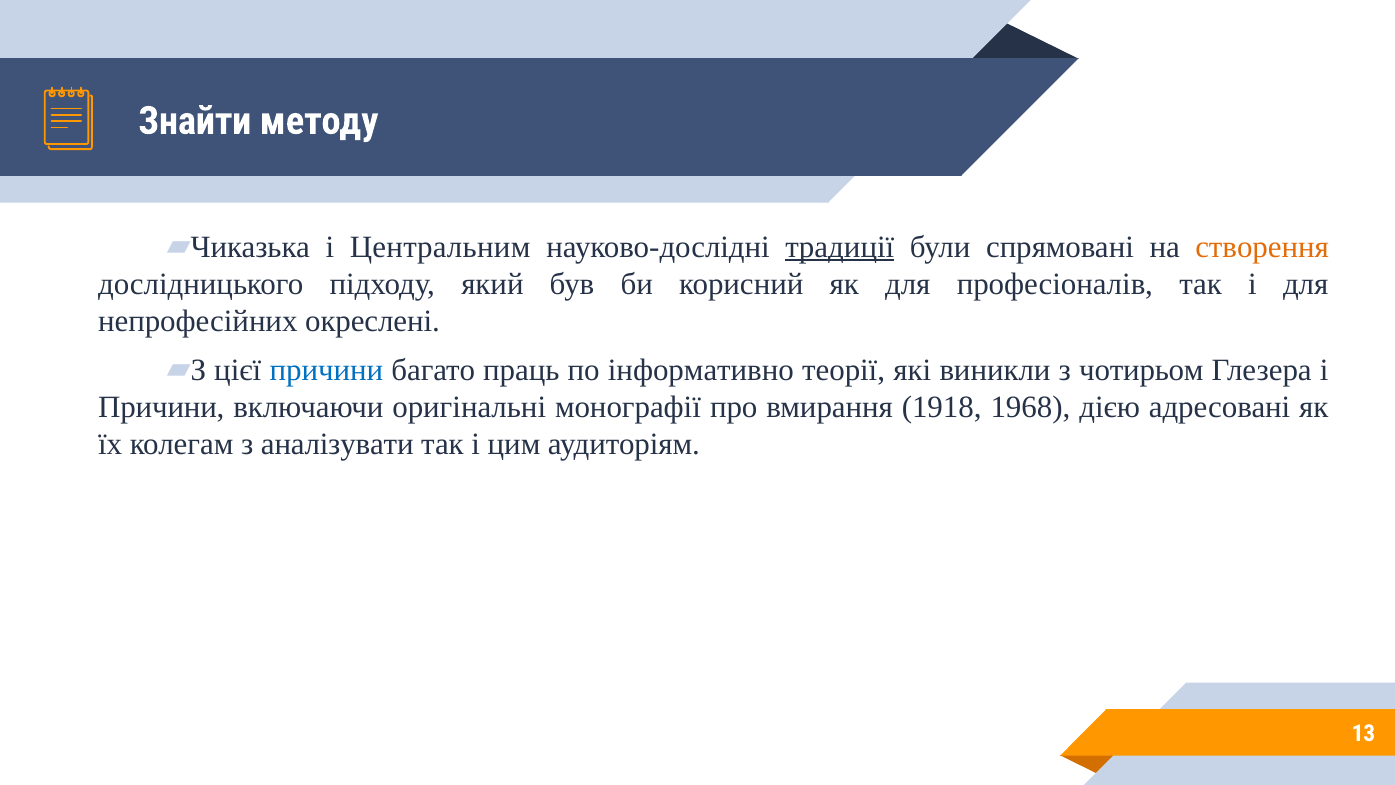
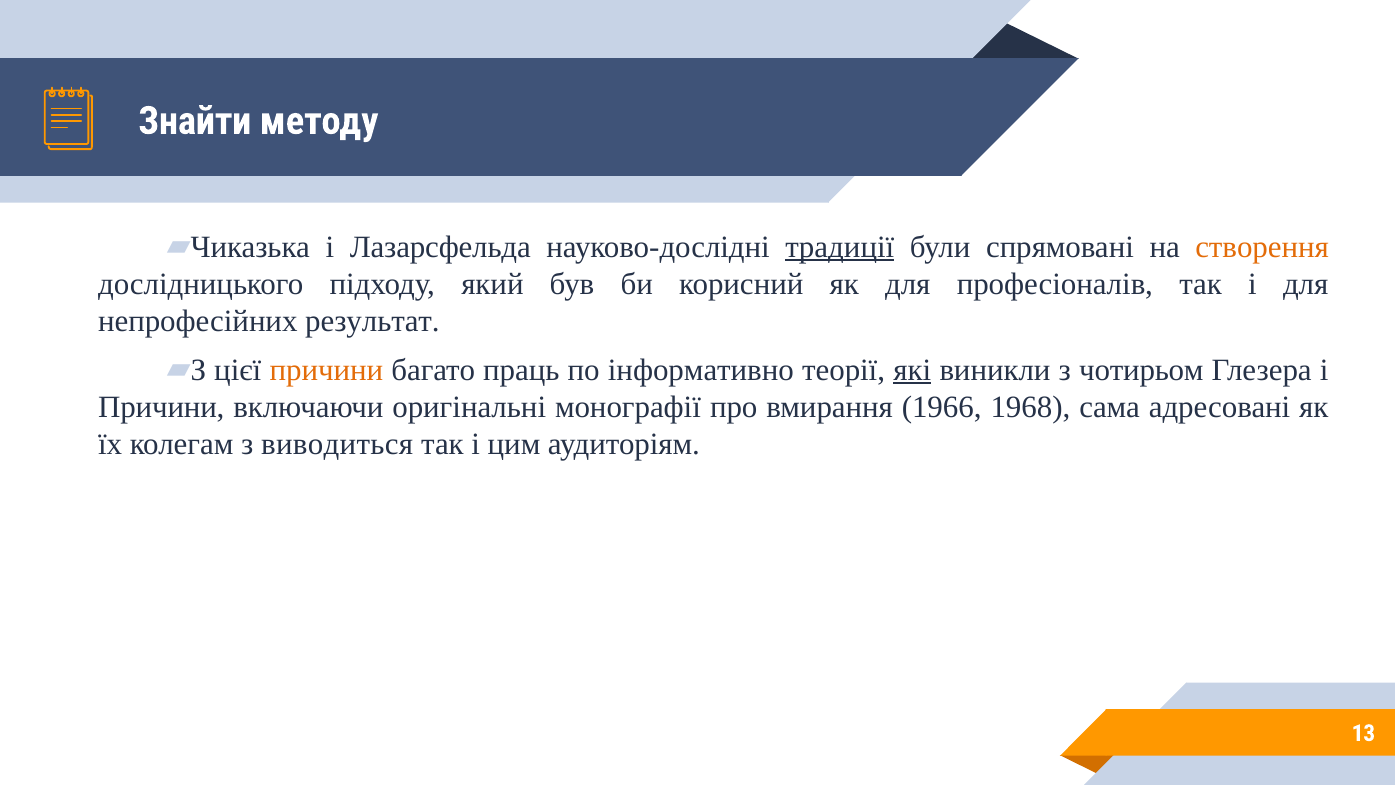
Центральним: Центральним -> Лазарсфельда
окреслені: окреслені -> результат
причини at (326, 370) colour: blue -> orange
які underline: none -> present
1918: 1918 -> 1966
дією: дією -> сама
аналізувати: аналізувати -> виводиться
